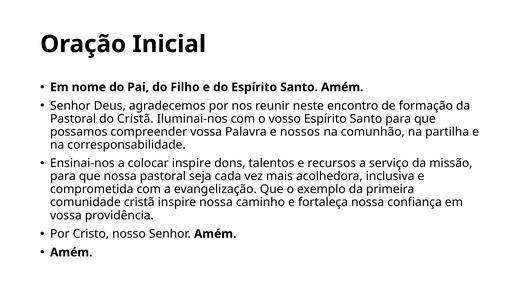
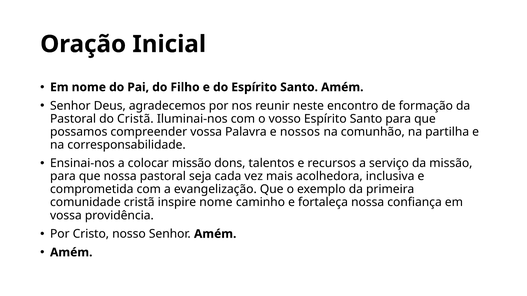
colocar inspire: inspire -> missão
inspire nossa: nossa -> nome
